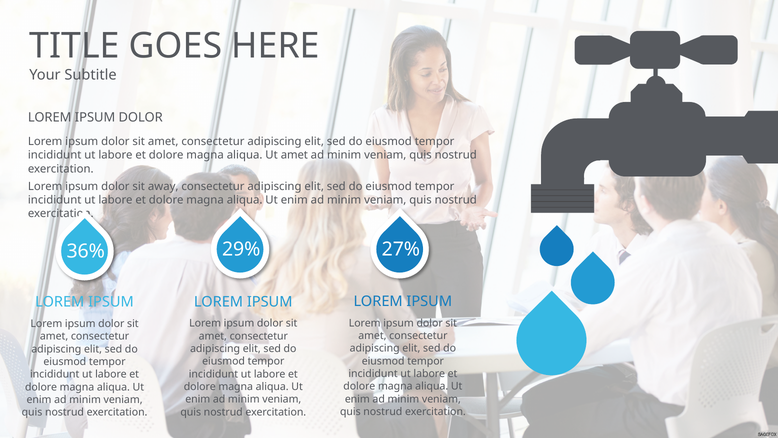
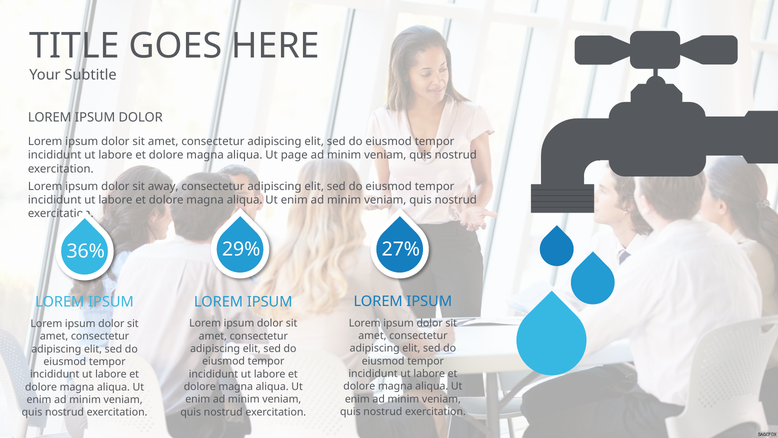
Ut amet: amet -> page
